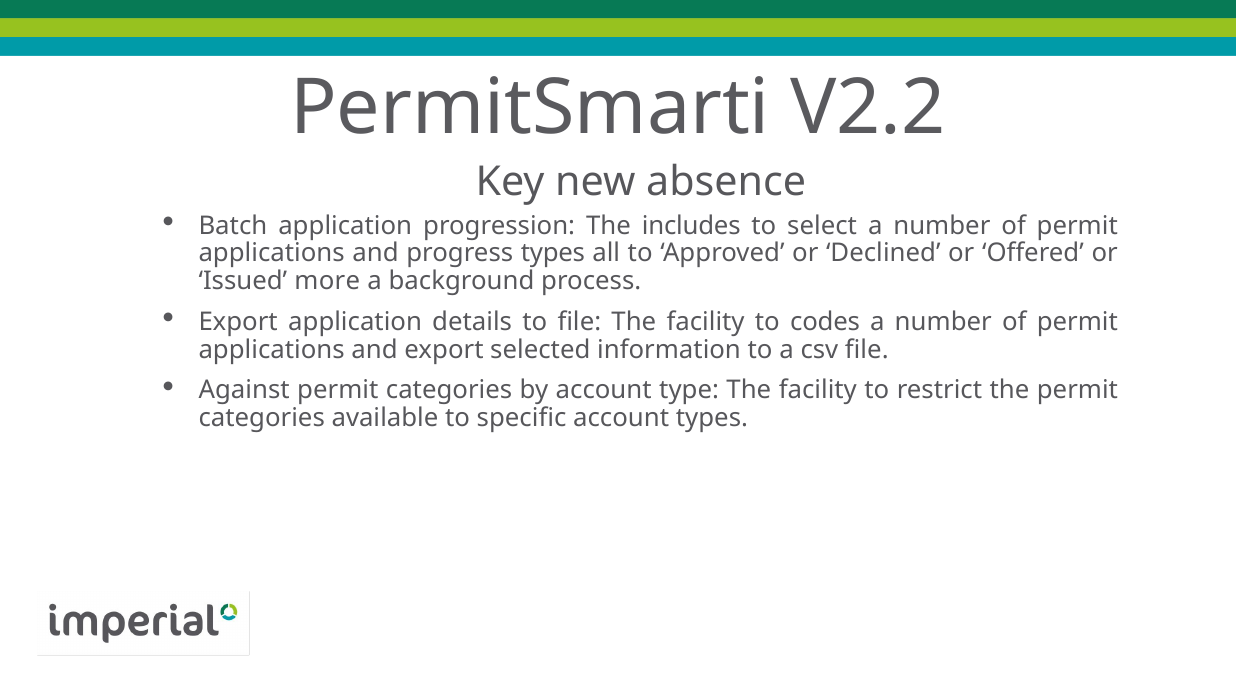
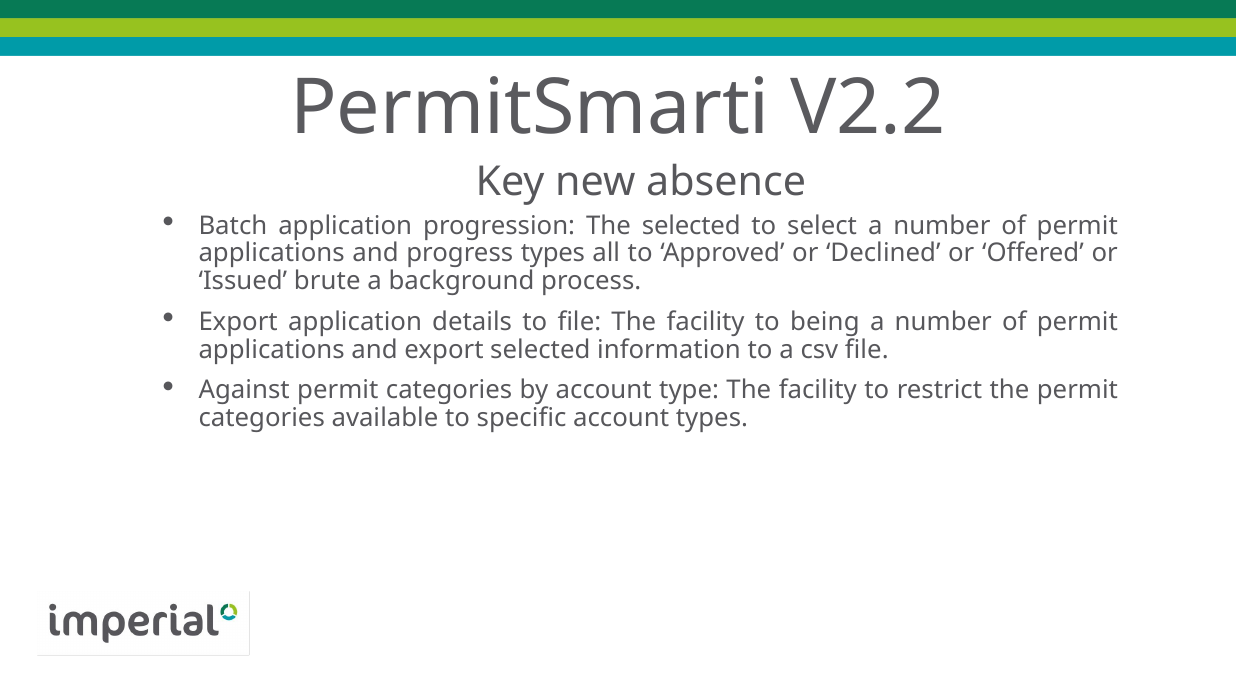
The includes: includes -> selected
more: more -> brute
codes: codes -> being
